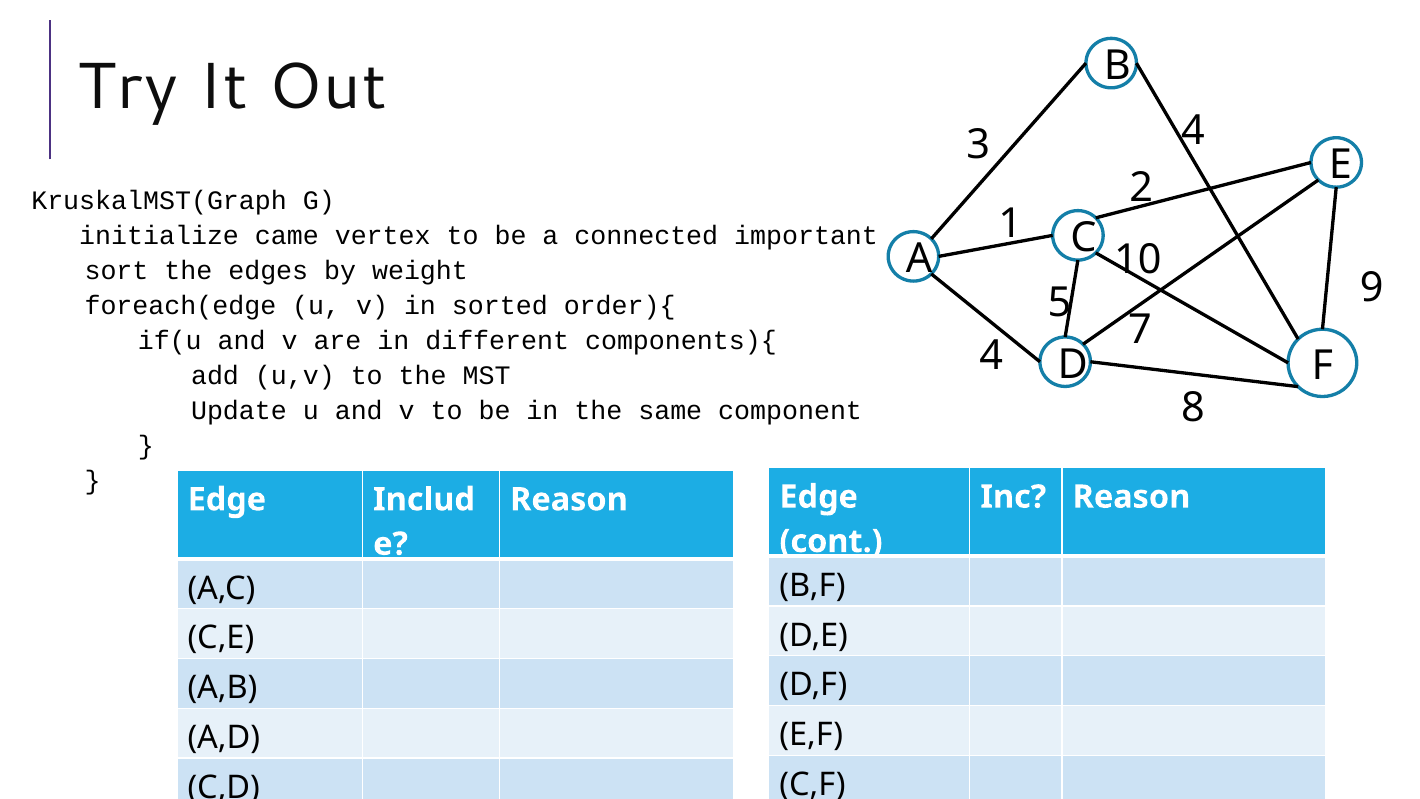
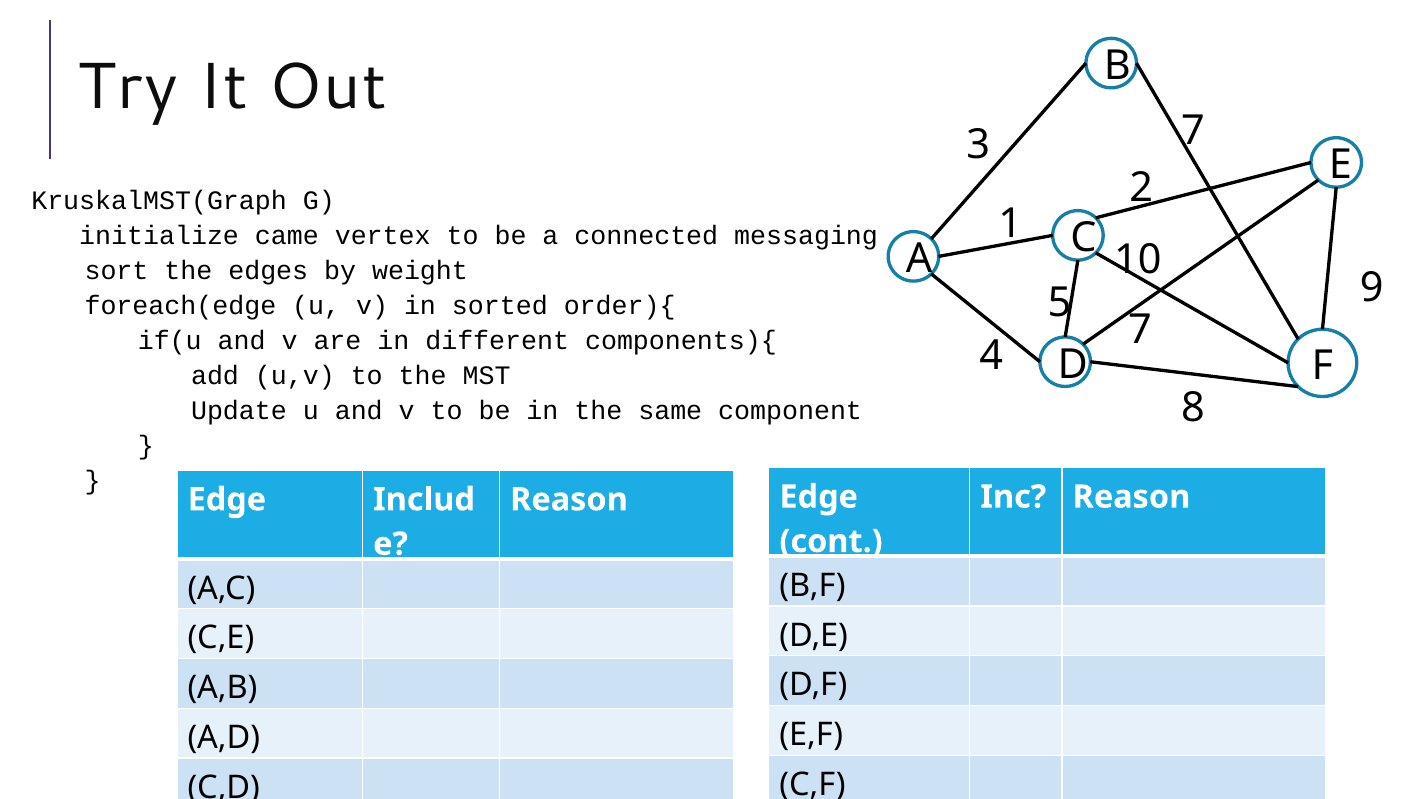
3 4: 4 -> 7
important: important -> messaging
